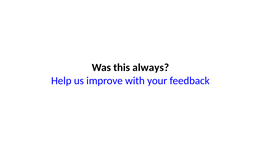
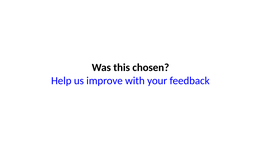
always: always -> chosen
